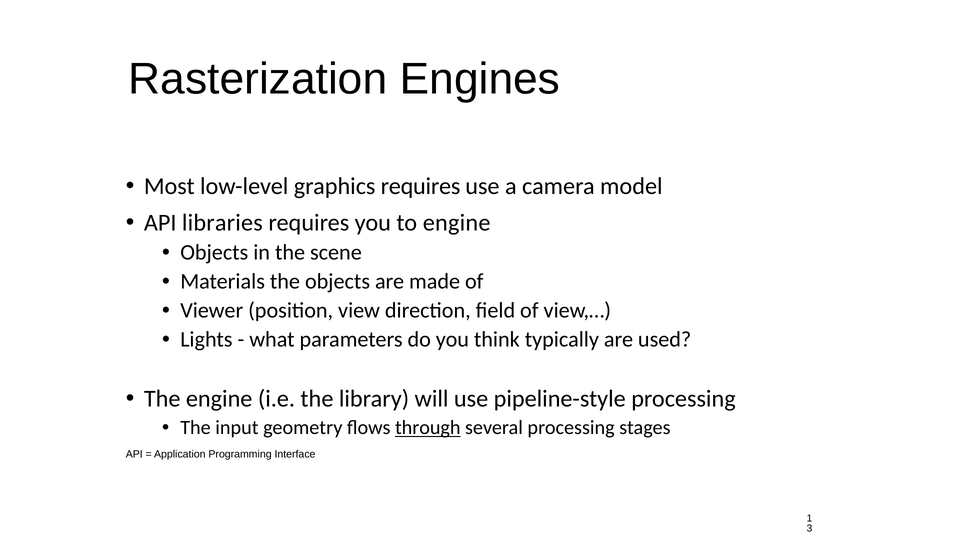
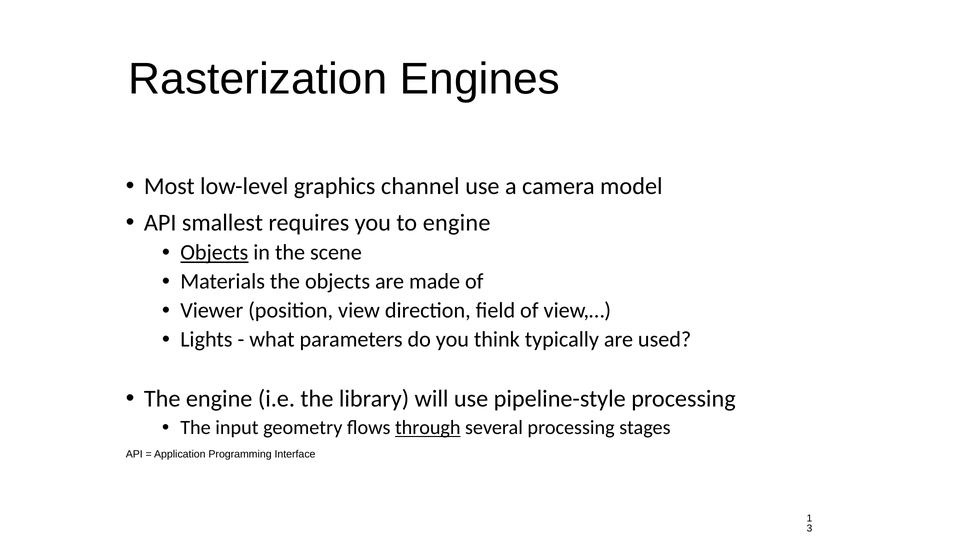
graphics requires: requires -> channel
libraries: libraries -> smallest
Objects at (214, 253) underline: none -> present
